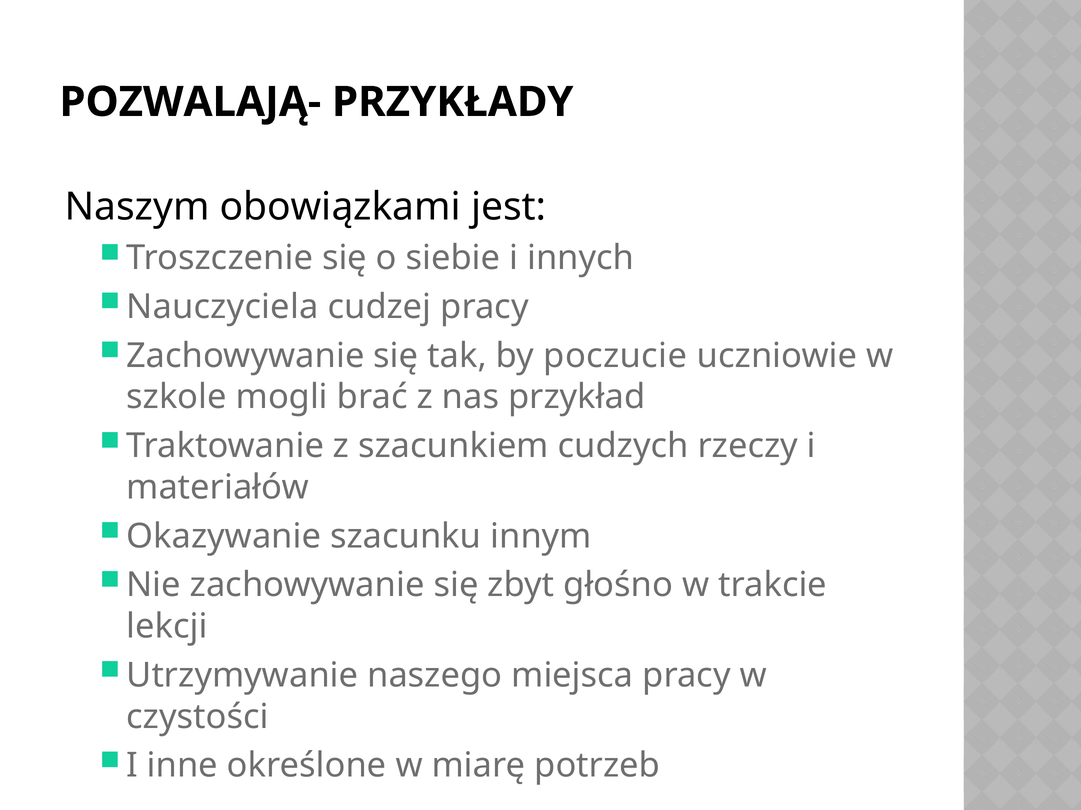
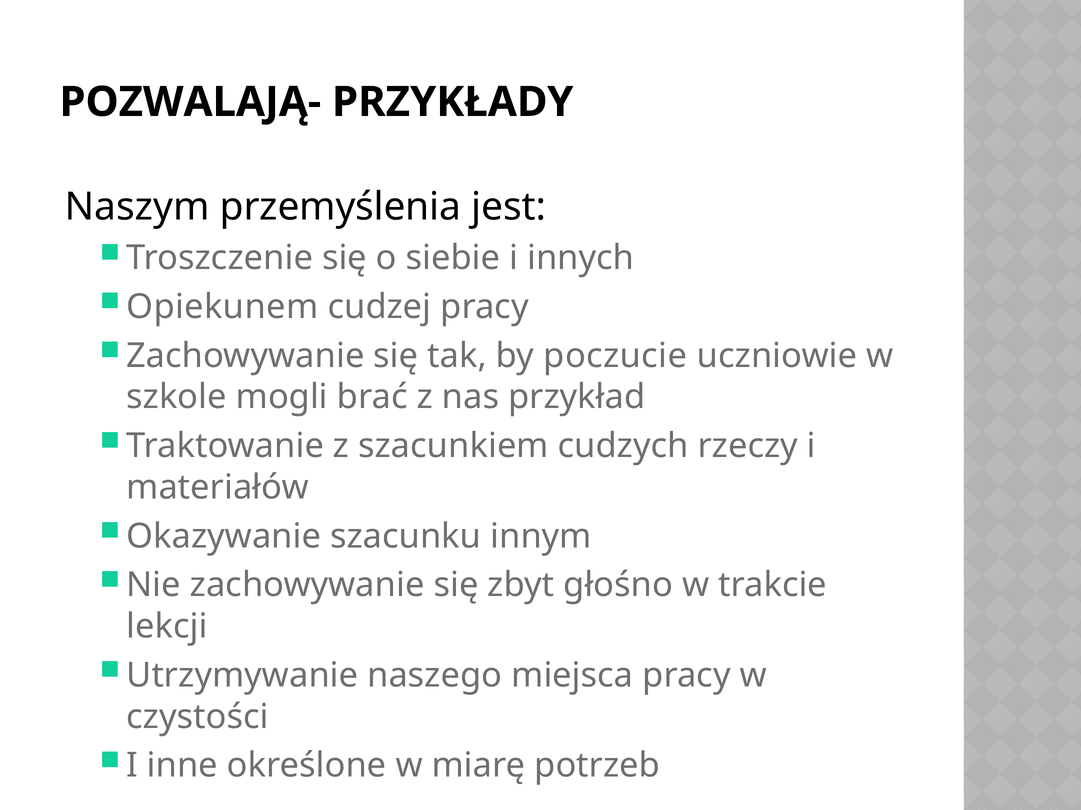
obowiązkami: obowiązkami -> przemyślenia
Nauczyciela: Nauczyciela -> Opiekunem
